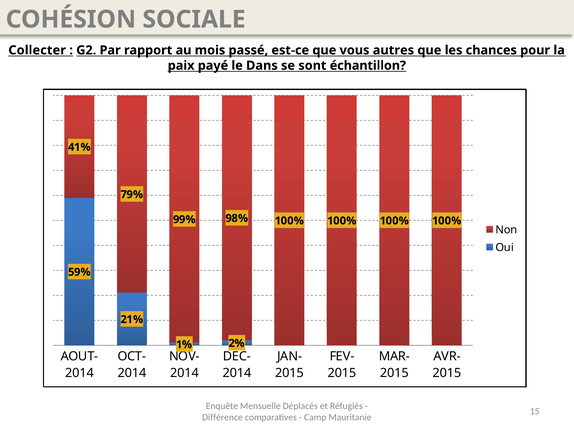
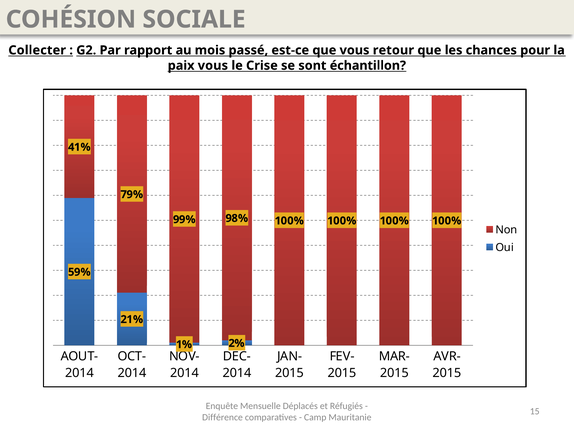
autres: autres -> retour
paix payé: payé -> vous
Dans: Dans -> Crise
